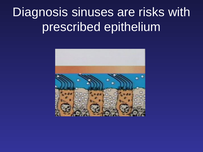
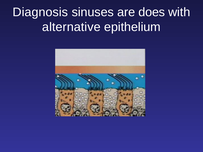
risks: risks -> does
prescribed: prescribed -> alternative
